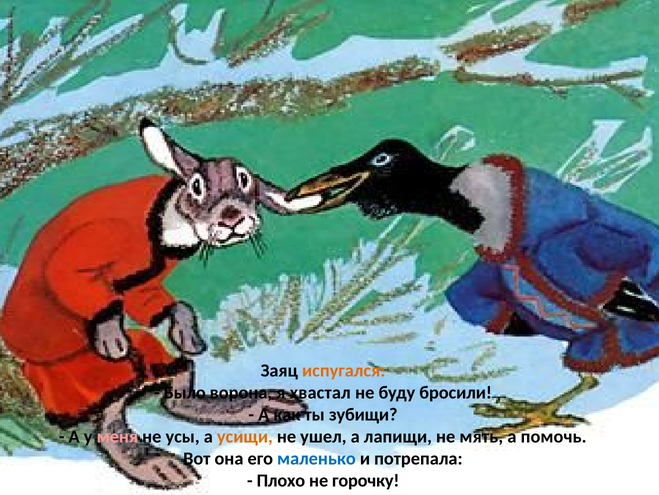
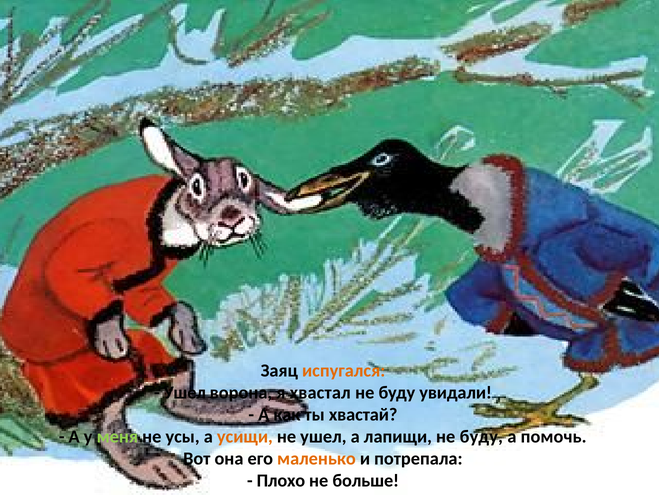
Было at (185, 392): Было -> Ушел
бросили: бросили -> увидали
зyбищи: зyбищи -> хвастай
меня colour: pink -> light green
лaпищи не мять: мять -> буду
маленько colour: blue -> orange
горочку: горочку -> больше
